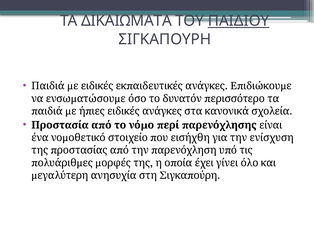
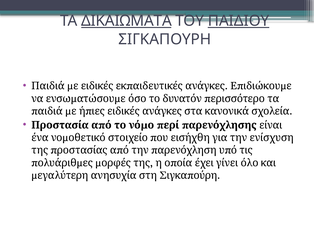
ΔΙΚΑΙΩΜΑΤΑ underline: none -> present
